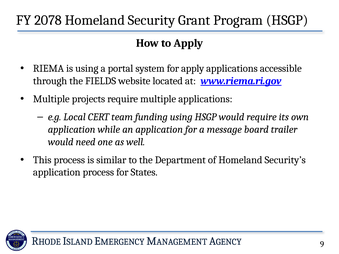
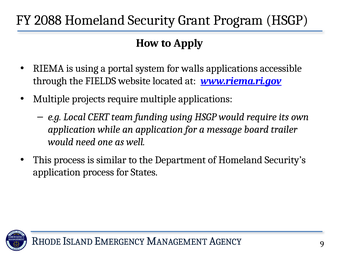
2078: 2078 -> 2088
for apply: apply -> walls
